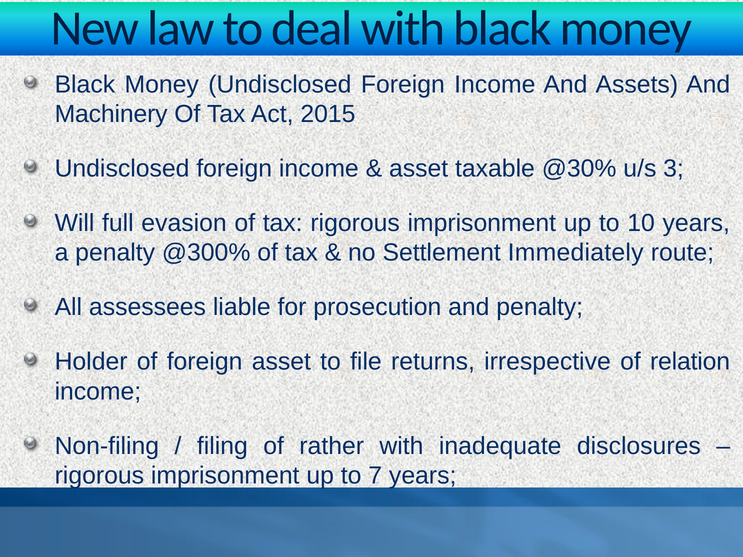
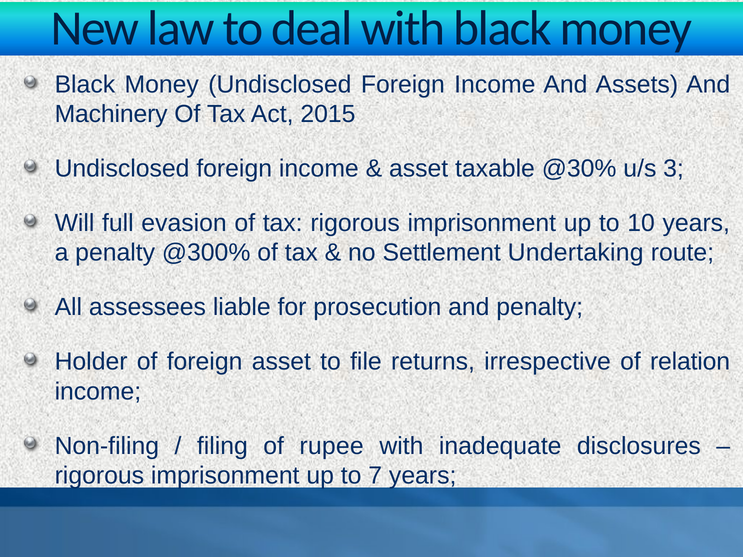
Immediately: Immediately -> Undertaking
rather: rather -> rupee
